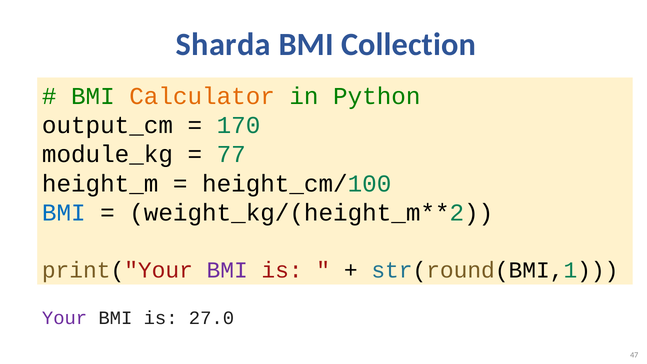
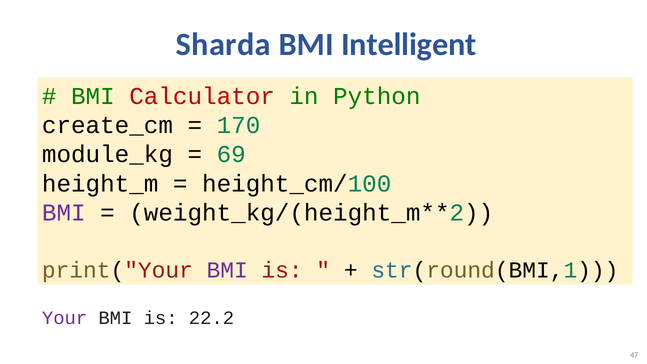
Collection: Collection -> Intelligent
Calculator colour: orange -> red
output_cm: output_cm -> create_cm
77: 77 -> 69
BMI at (64, 213) colour: blue -> purple
27.0: 27.0 -> 22.2
